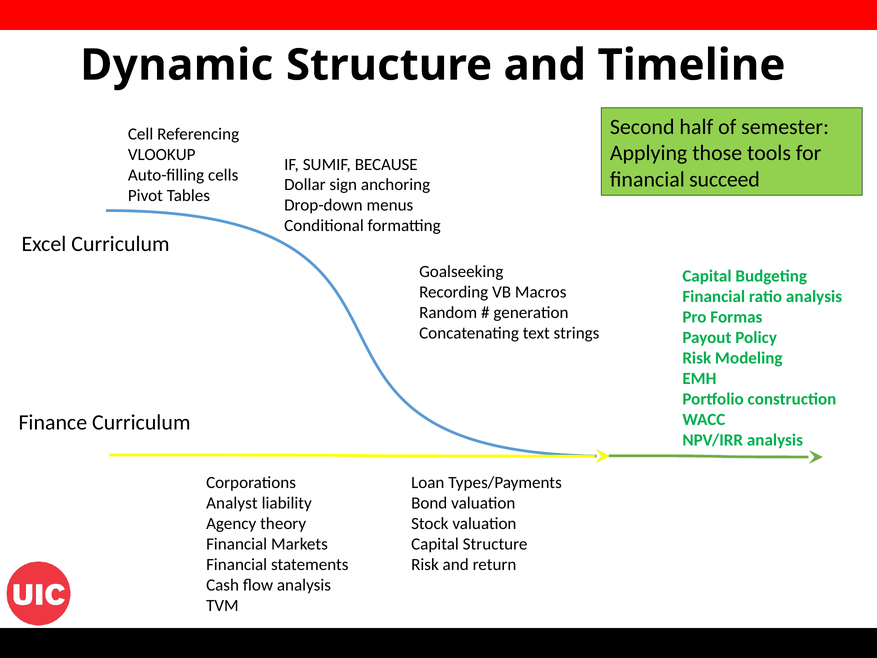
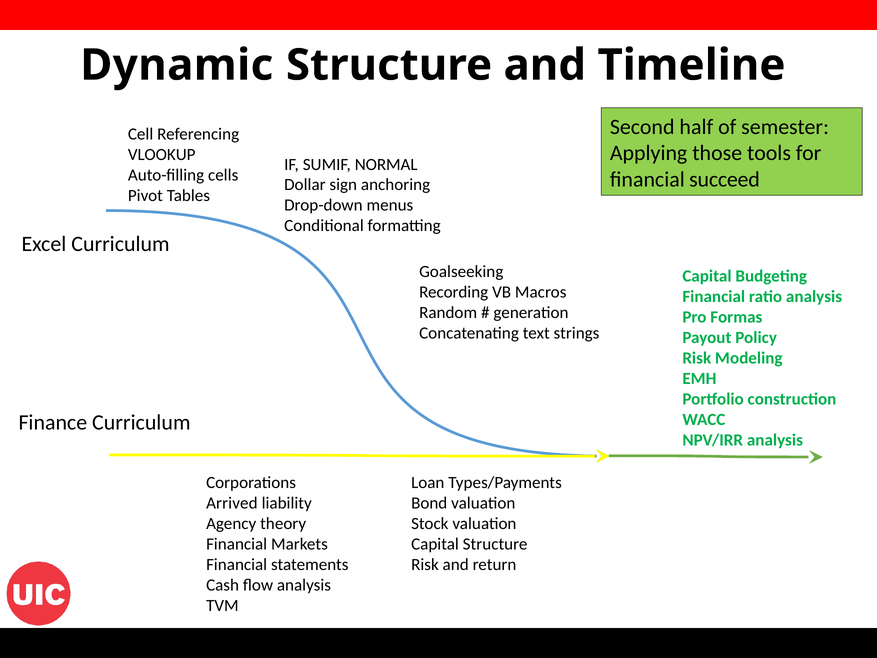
BECAUSE: BECAUSE -> NORMAL
Analyst: Analyst -> Arrived
